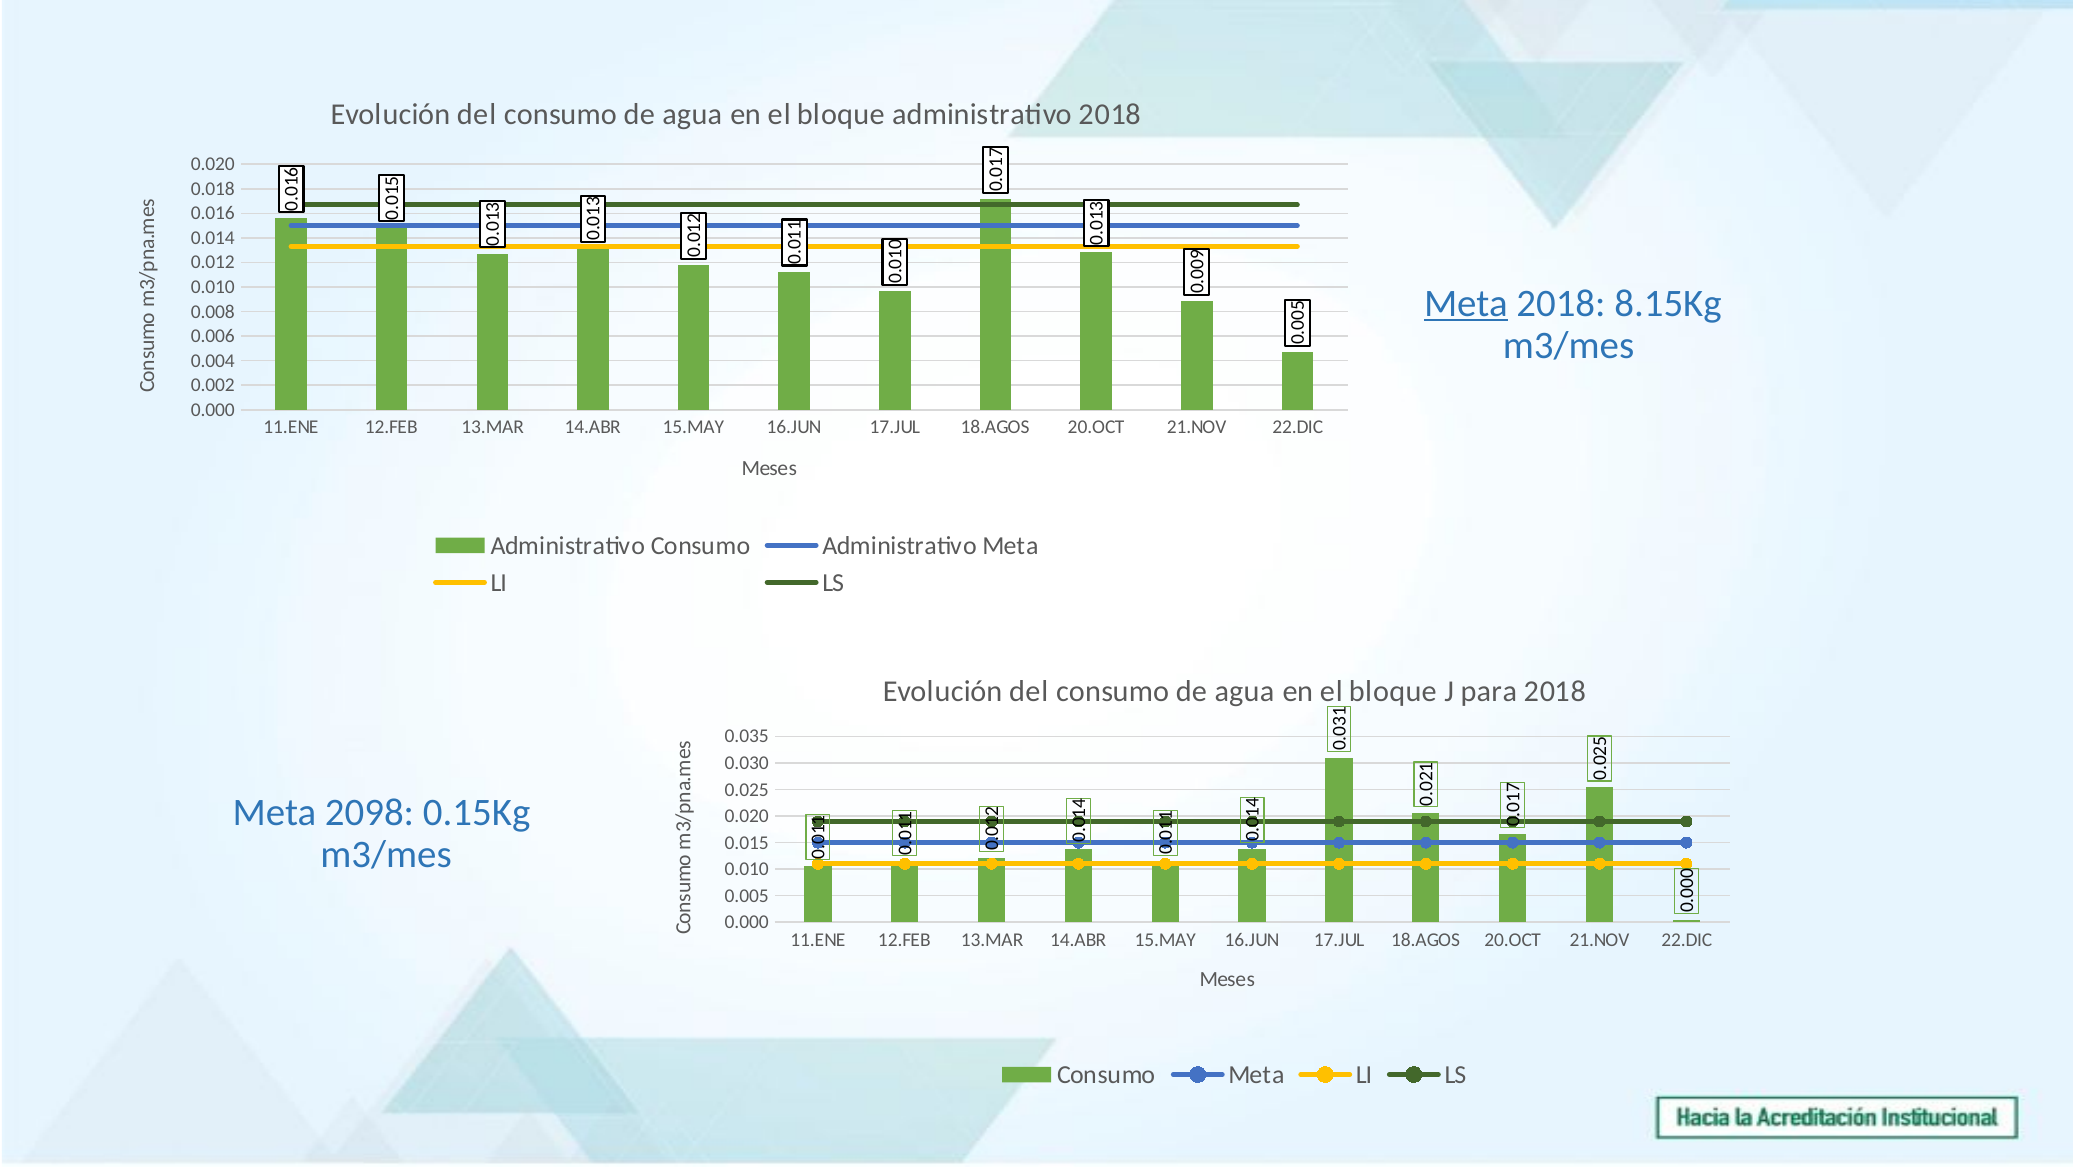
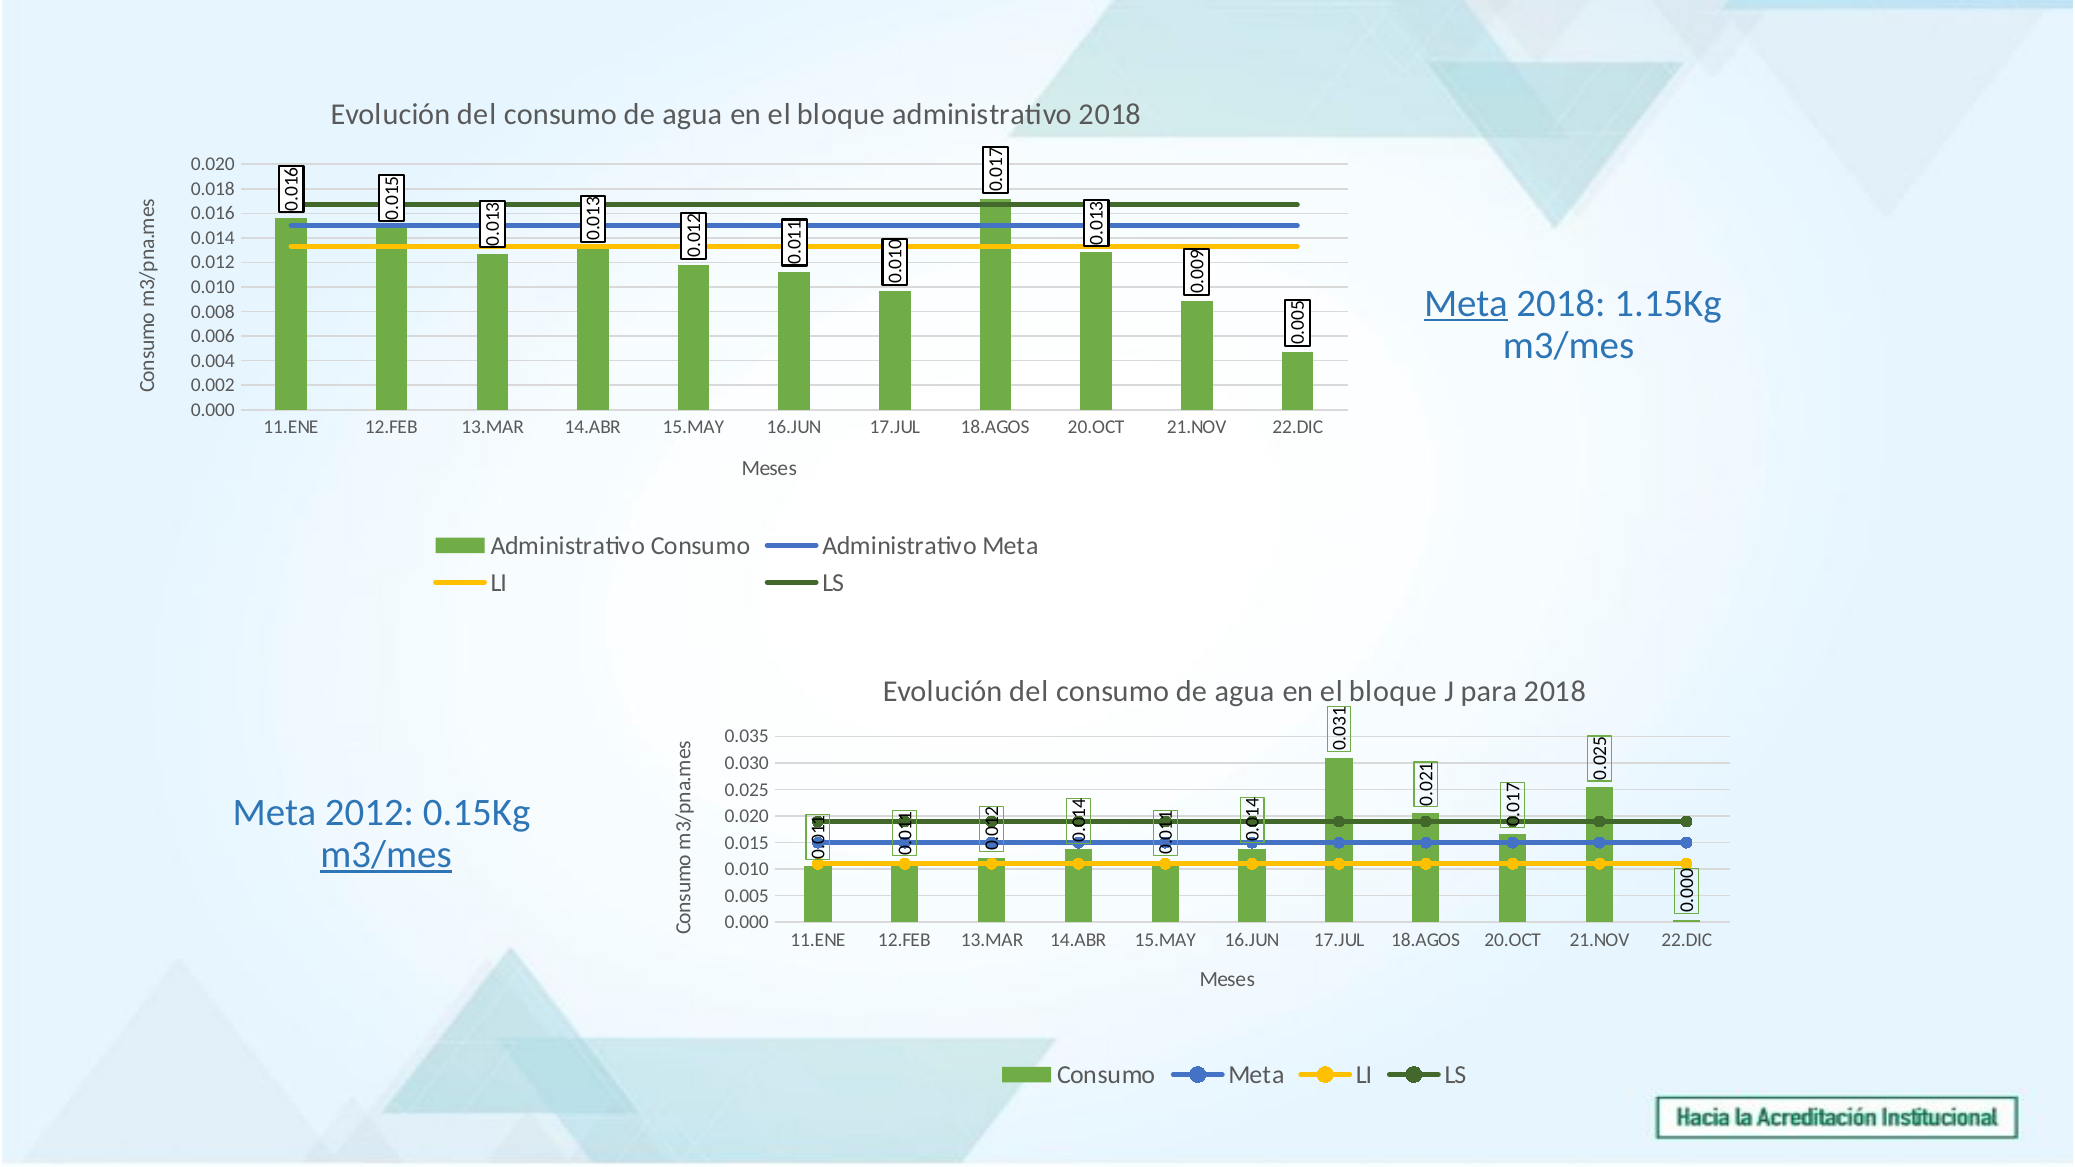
8.15Kg: 8.15Kg -> 1.15Kg
2098: 2098 -> 2012
m3/mes at (386, 855) underline: none -> present
